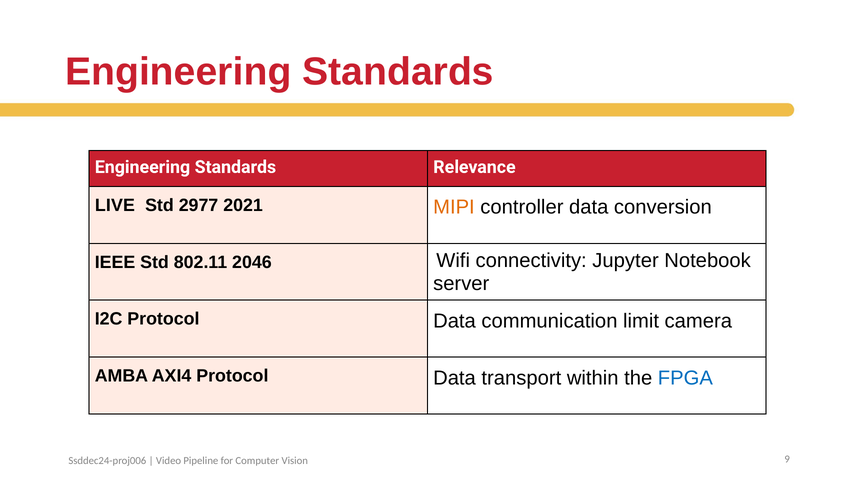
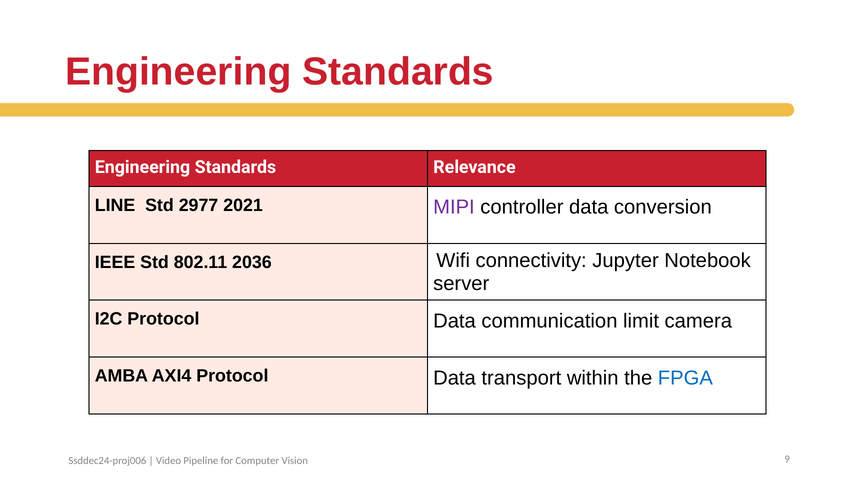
LIVE: LIVE -> LINE
MIPI colour: orange -> purple
2046: 2046 -> 2036
